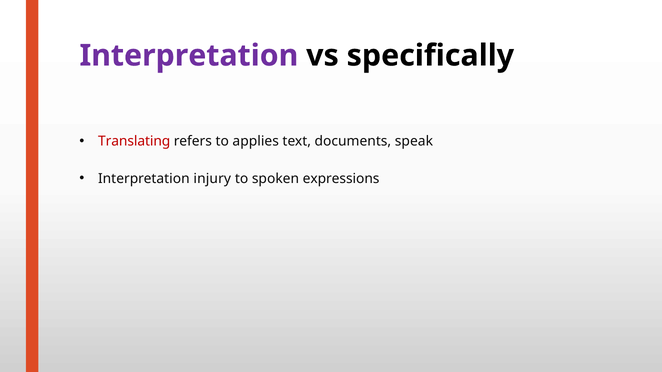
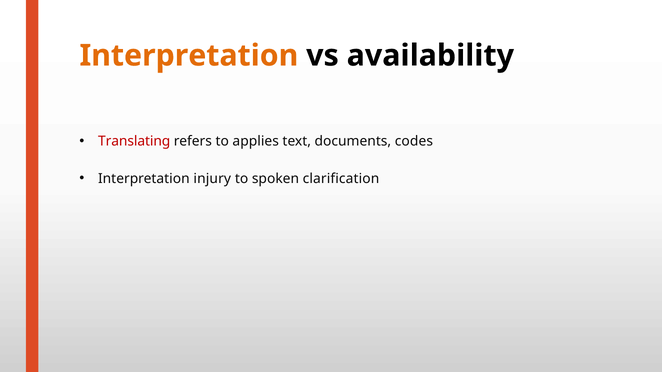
Interpretation at (189, 56) colour: purple -> orange
specifically: specifically -> availability
speak: speak -> codes
expressions: expressions -> clarification
